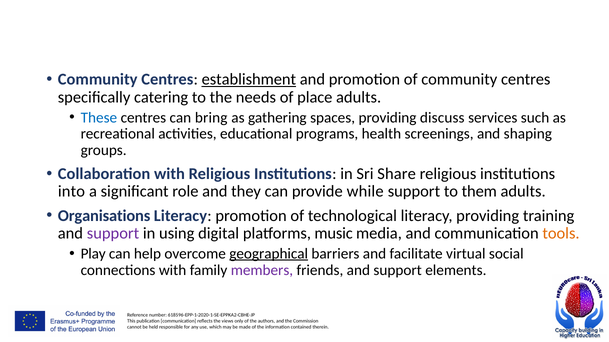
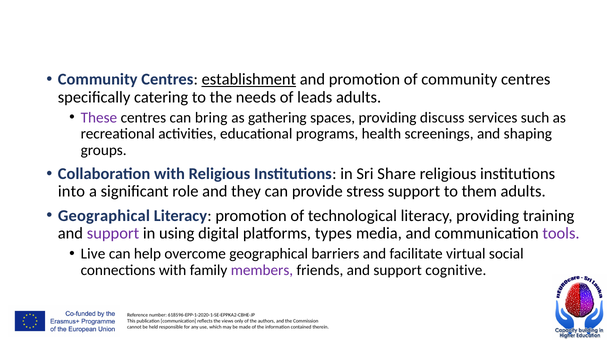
place: place -> leads
These colour: blue -> purple
while: while -> stress
Organisations at (104, 216): Organisations -> Geographical
music: music -> types
tools colour: orange -> purple
Play: Play -> Live
geographical at (269, 254) underline: present -> none
elements: elements -> cognitive
